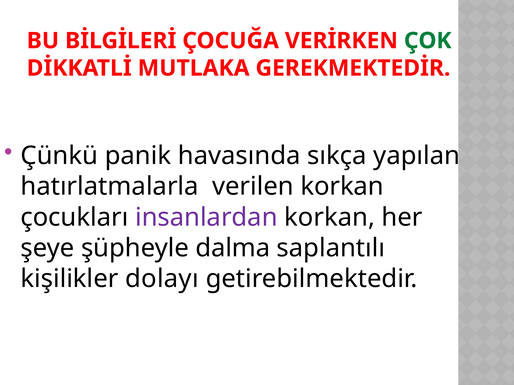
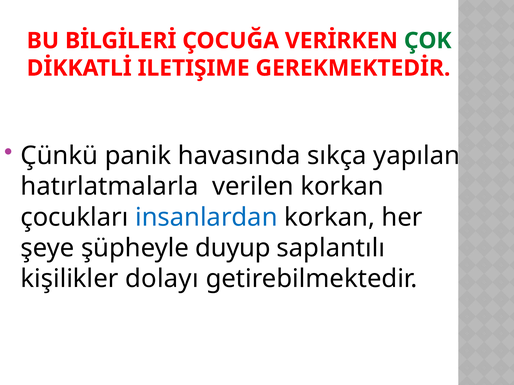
MUTLAKA: MUTLAKA -> ILETIŞIME
insanlardan colour: purple -> blue
dalma: dalma -> duyup
